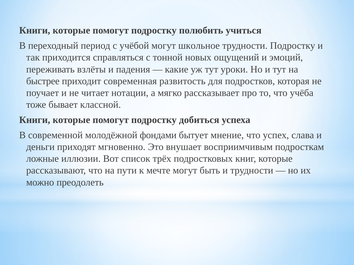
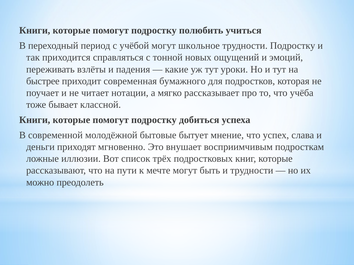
развитость: развитость -> бумажного
фондами: фондами -> бытовые
